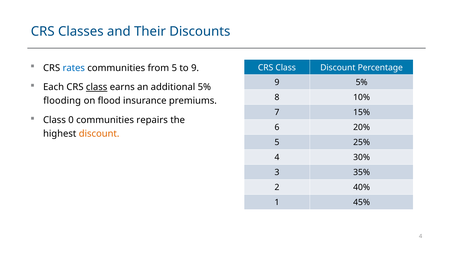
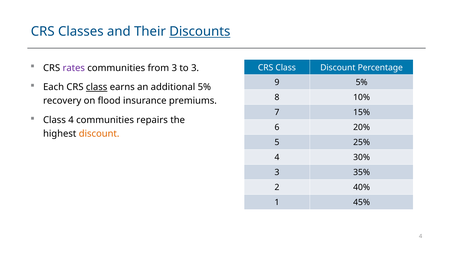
Discounts underline: none -> present
rates colour: blue -> purple
from 5: 5 -> 3
to 9: 9 -> 3
flooding: flooding -> recovery
Class 0: 0 -> 4
